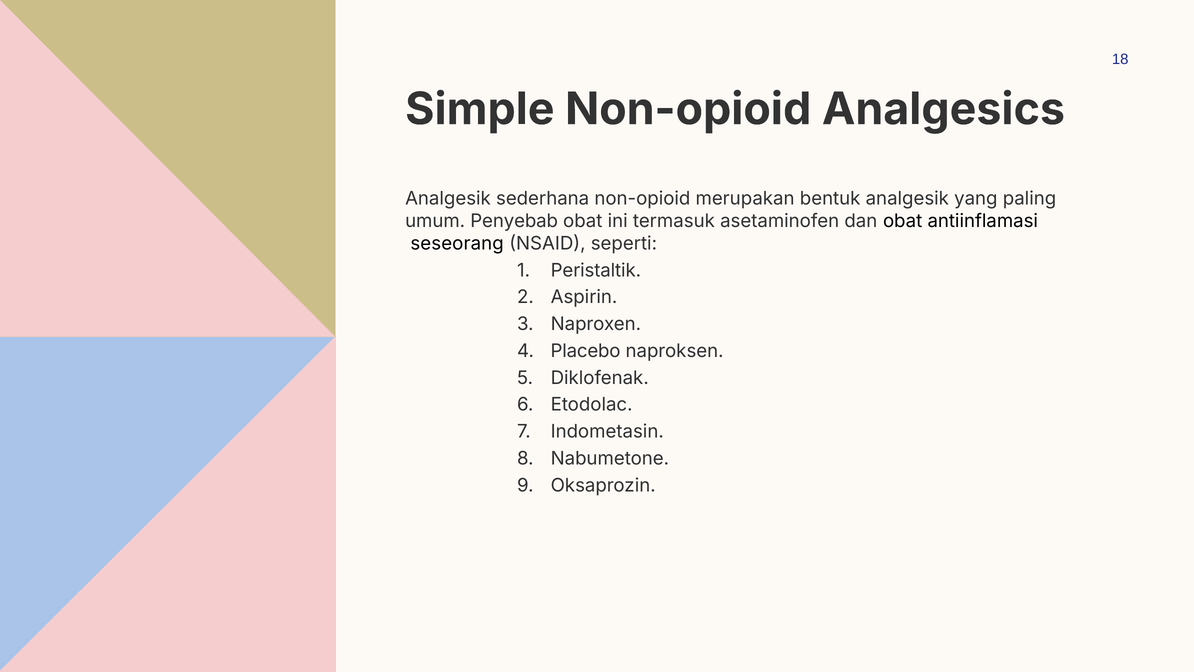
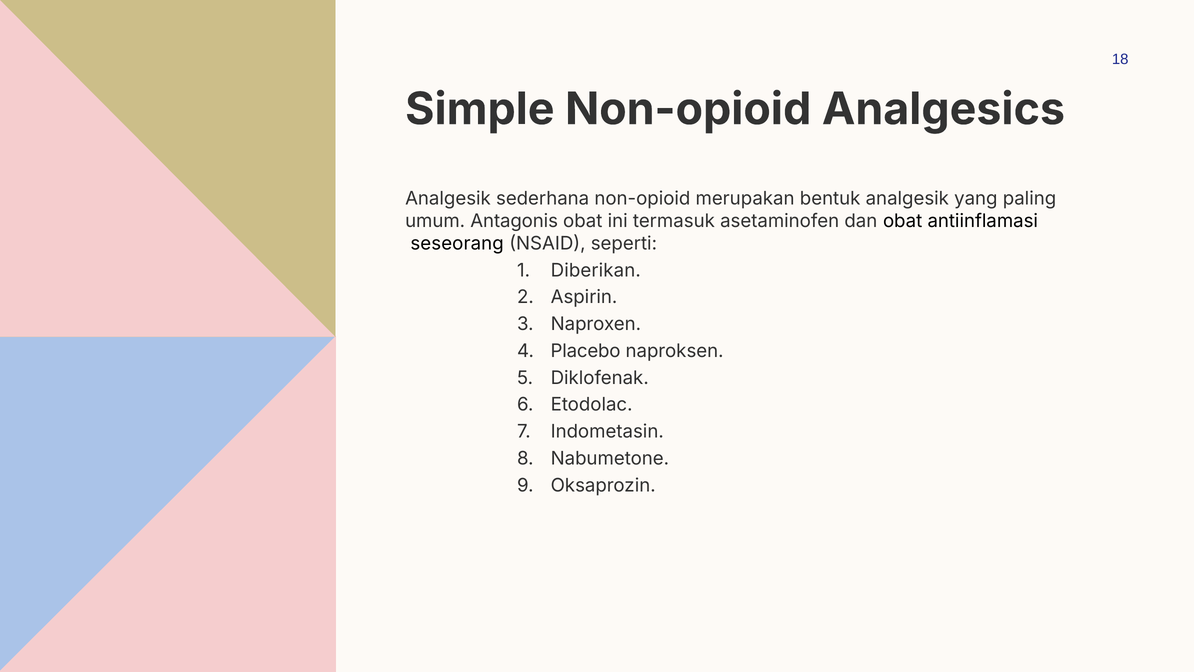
Penyebab: Penyebab -> Antagonis
Peristaltik: Peristaltik -> Diberikan
